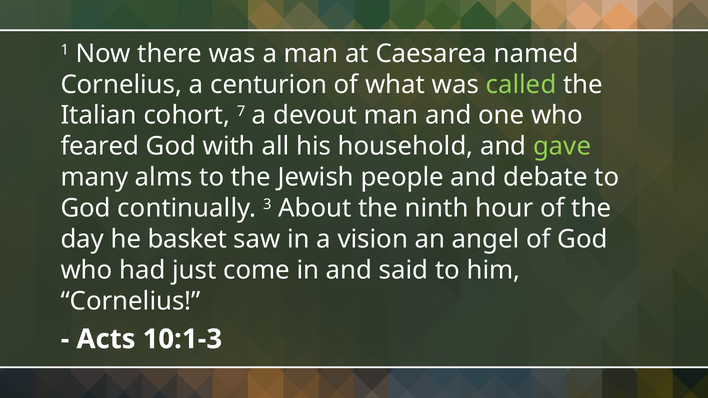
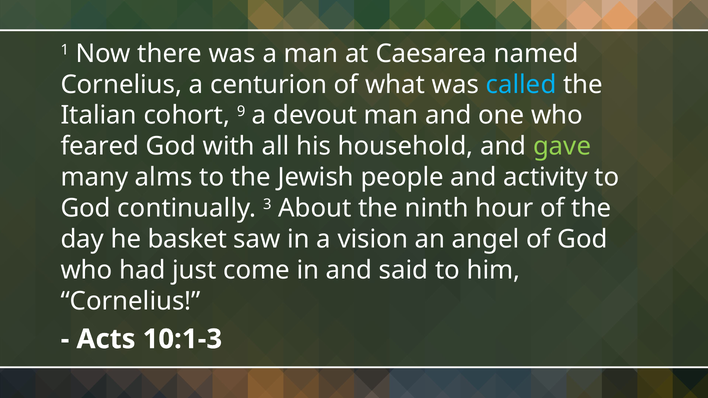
called colour: light green -> light blue
7: 7 -> 9
debate: debate -> activity
